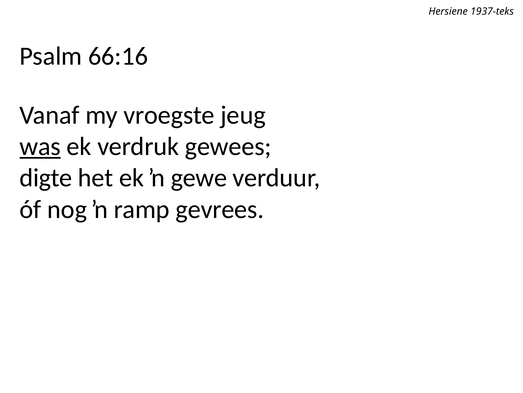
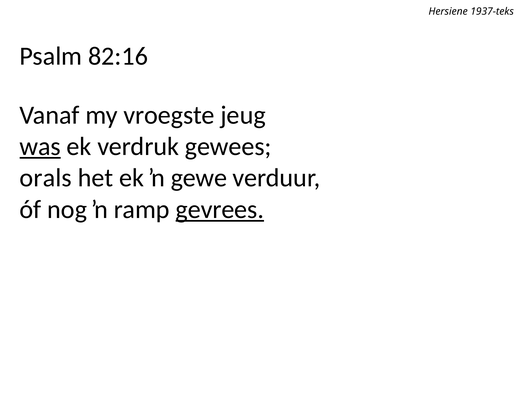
66:16: 66:16 -> 82:16
digte: digte -> orals
gevrees underline: none -> present
